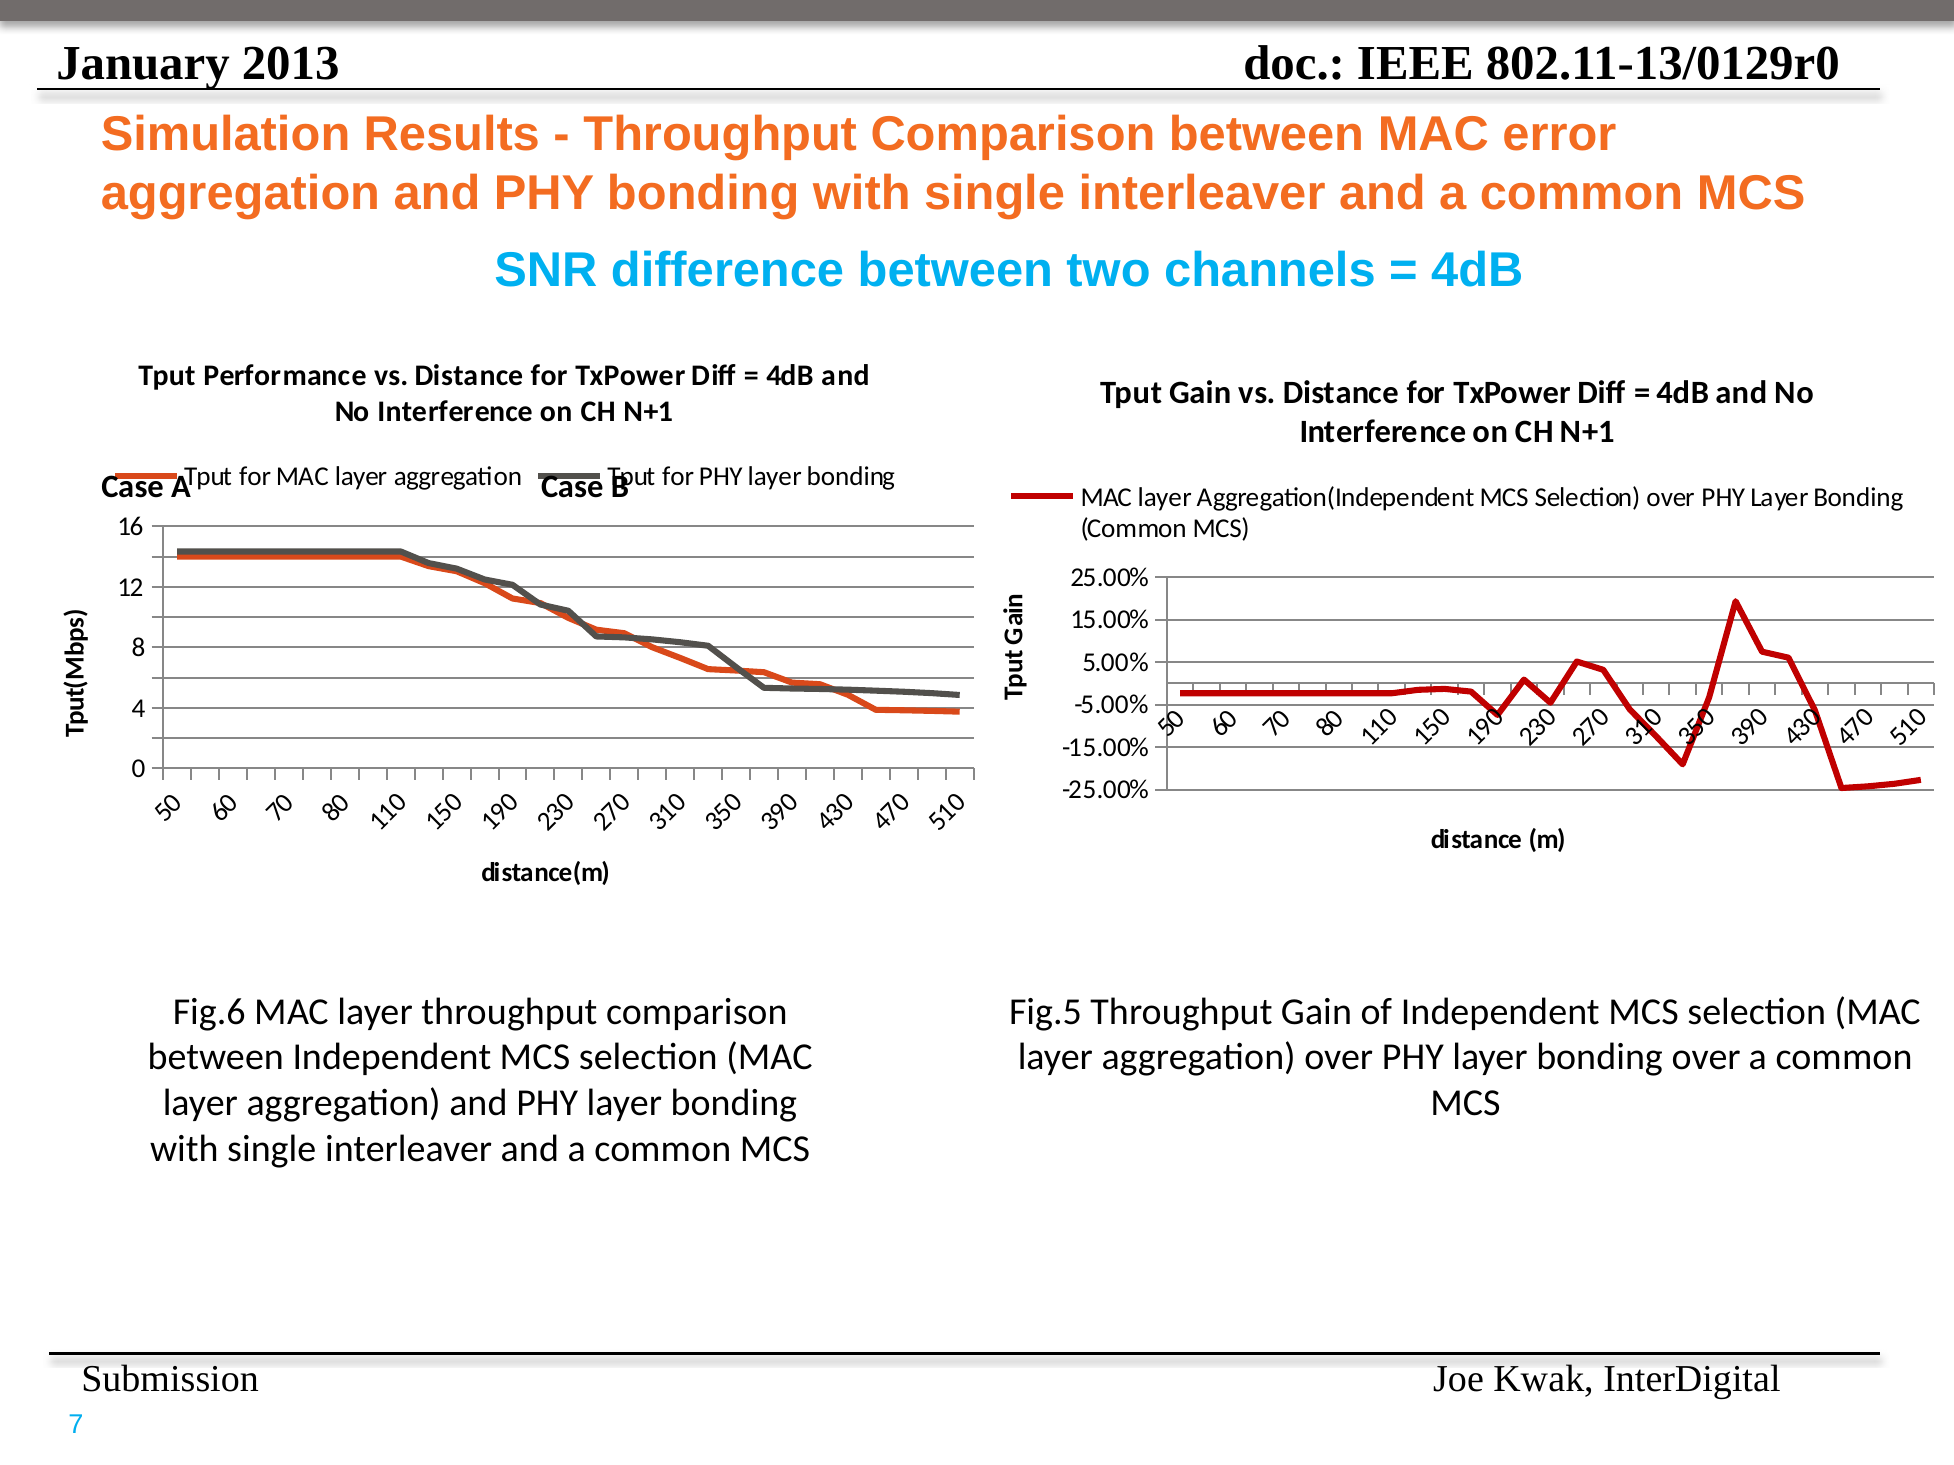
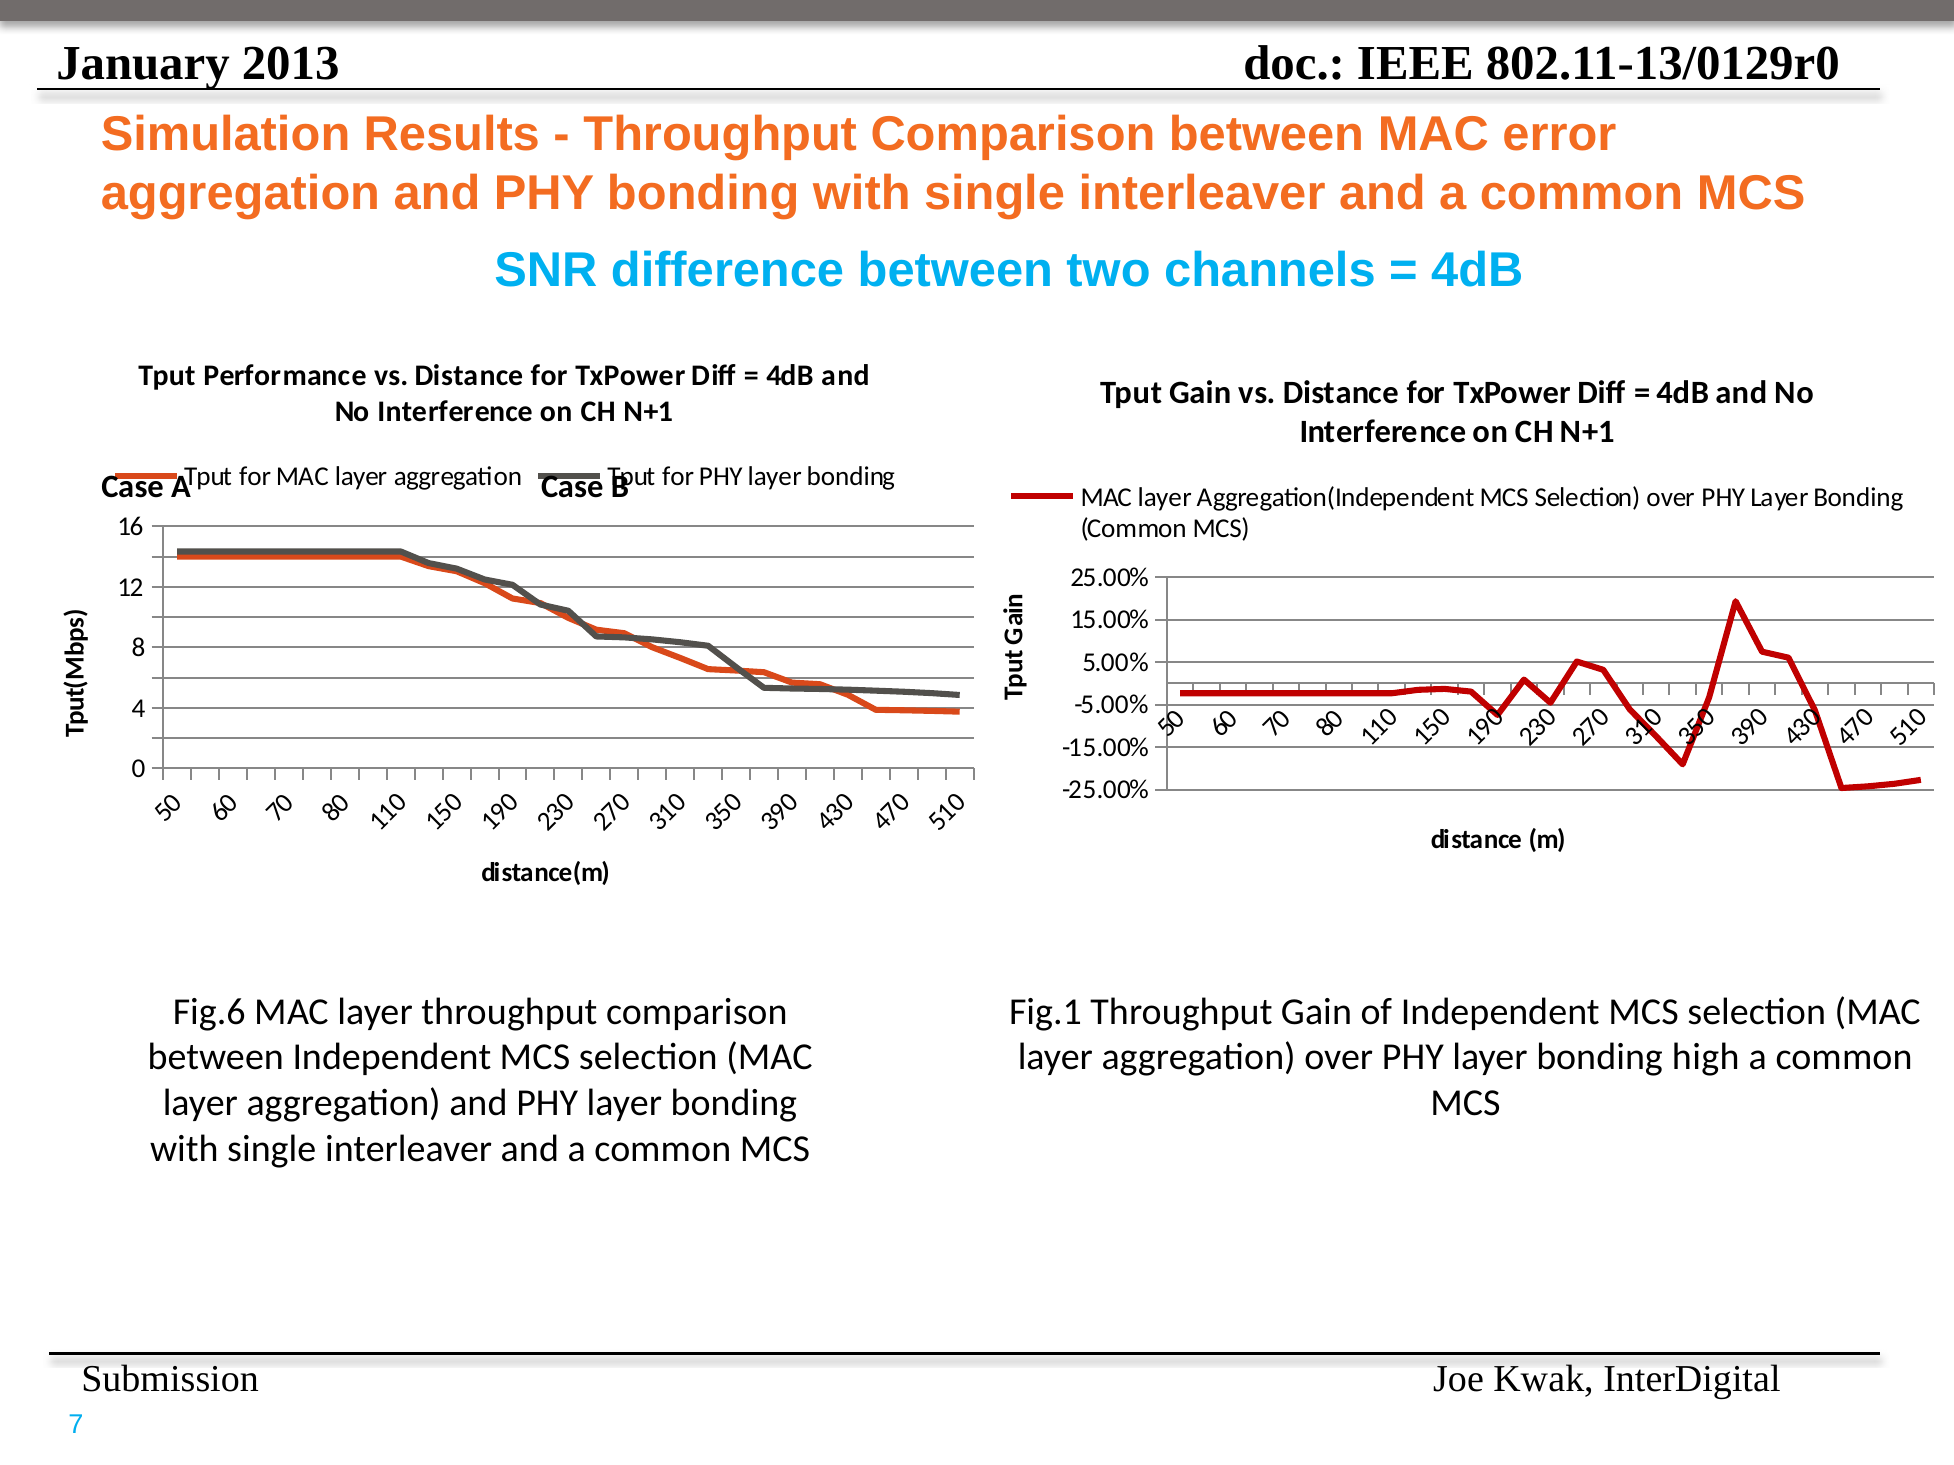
Fig.5: Fig.5 -> Fig.1
bonding over: over -> high
